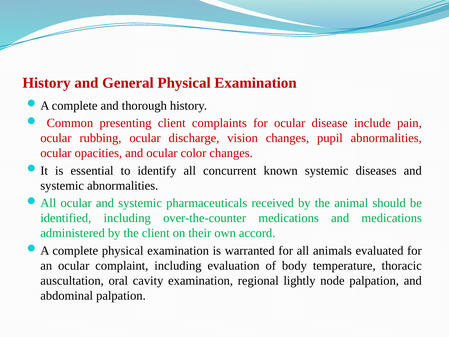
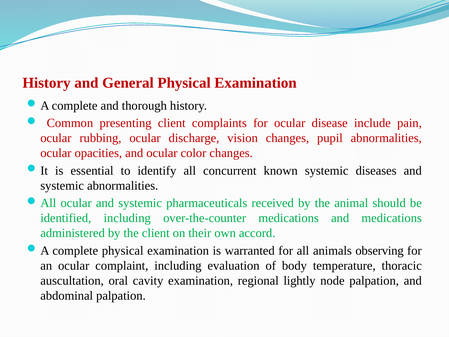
evaluated: evaluated -> observing
